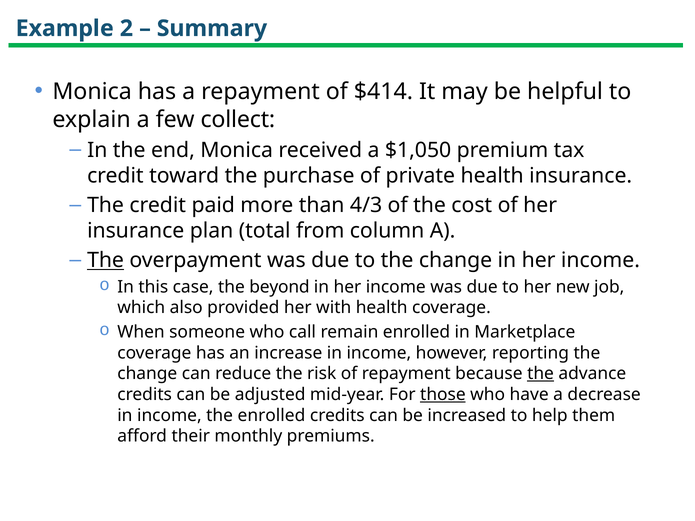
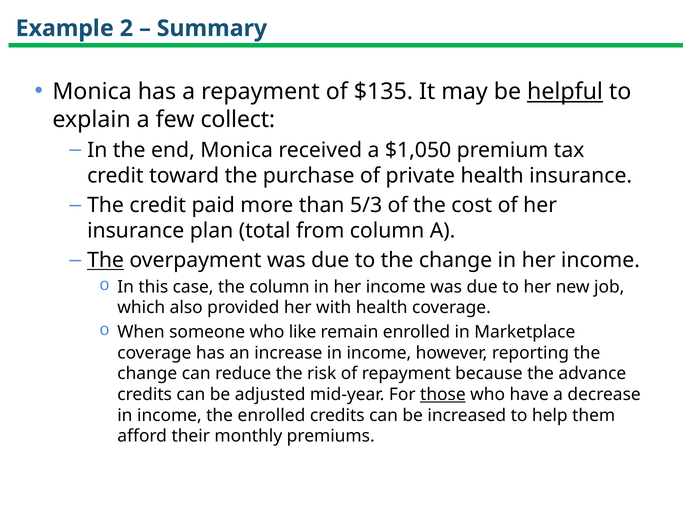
$414: $414 -> $135
helpful underline: none -> present
4/3: 4/3 -> 5/3
the beyond: beyond -> column
call: call -> like
the at (541, 374) underline: present -> none
